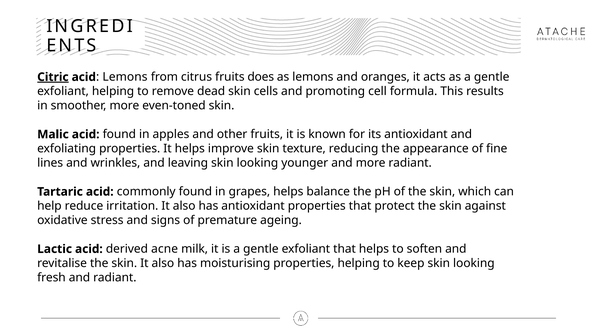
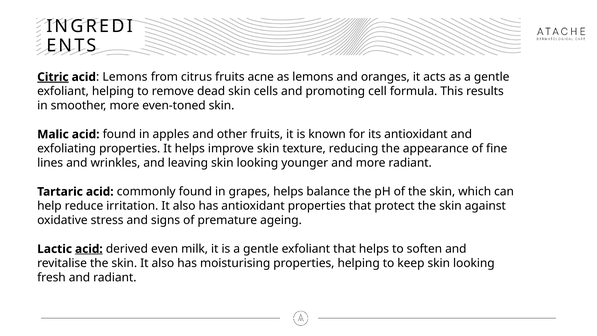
does: does -> acne
acid at (89, 249) underline: none -> present
acne: acne -> even
